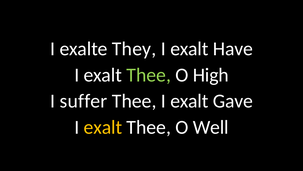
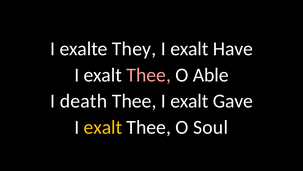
Thee at (149, 75) colour: light green -> pink
High: High -> Able
suffer: suffer -> death
Well: Well -> Soul
